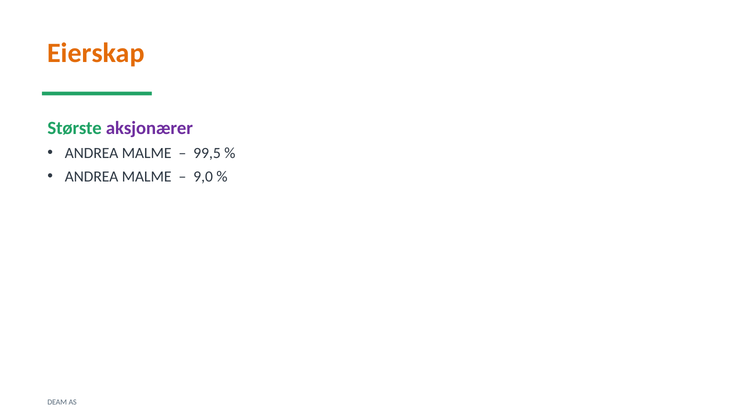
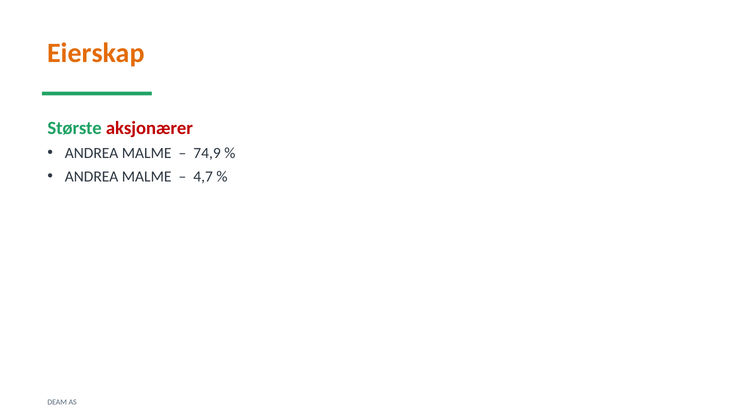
aksjonærer colour: purple -> red
99,5: 99,5 -> 74,9
9,0: 9,0 -> 4,7
